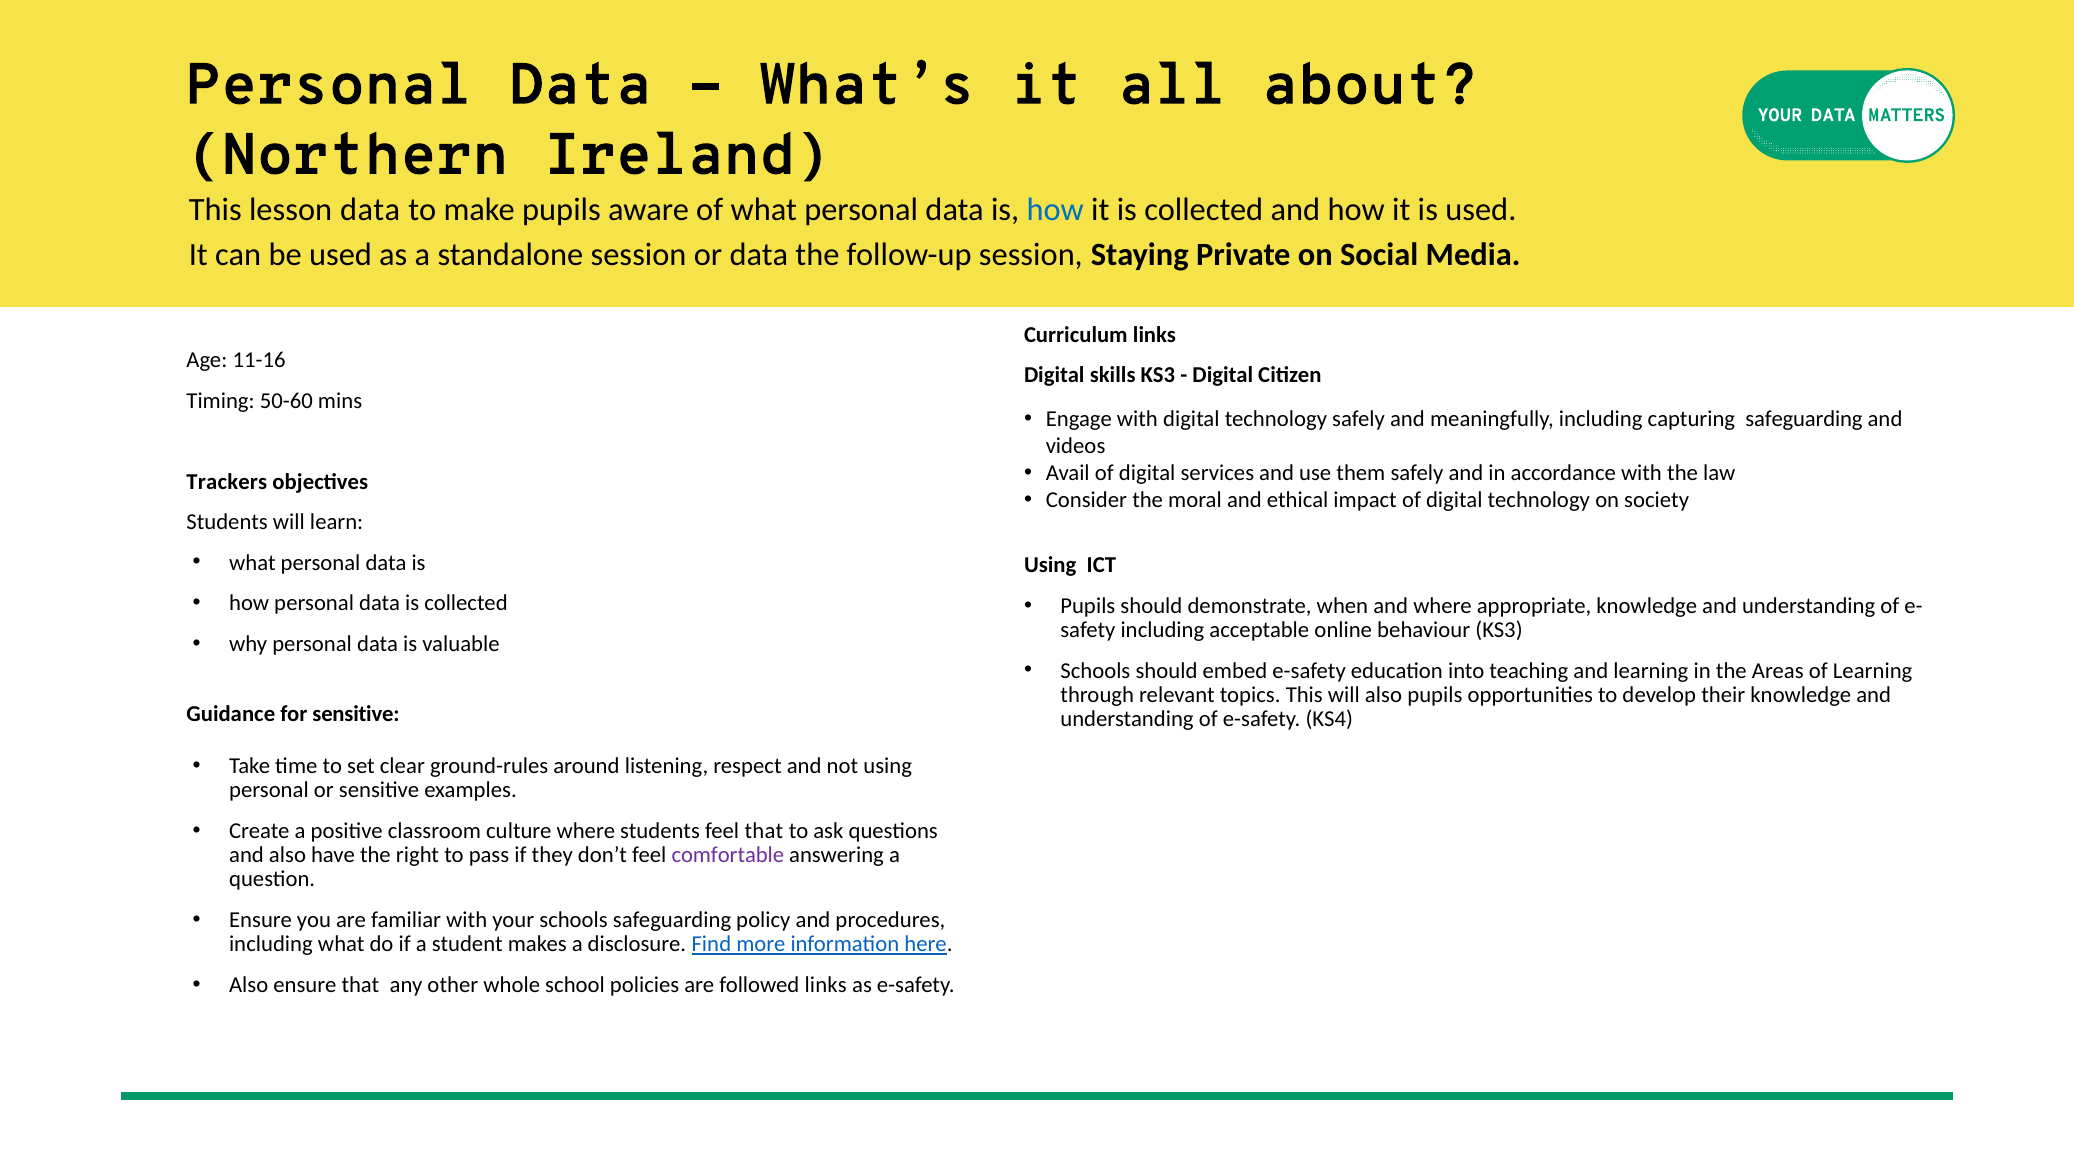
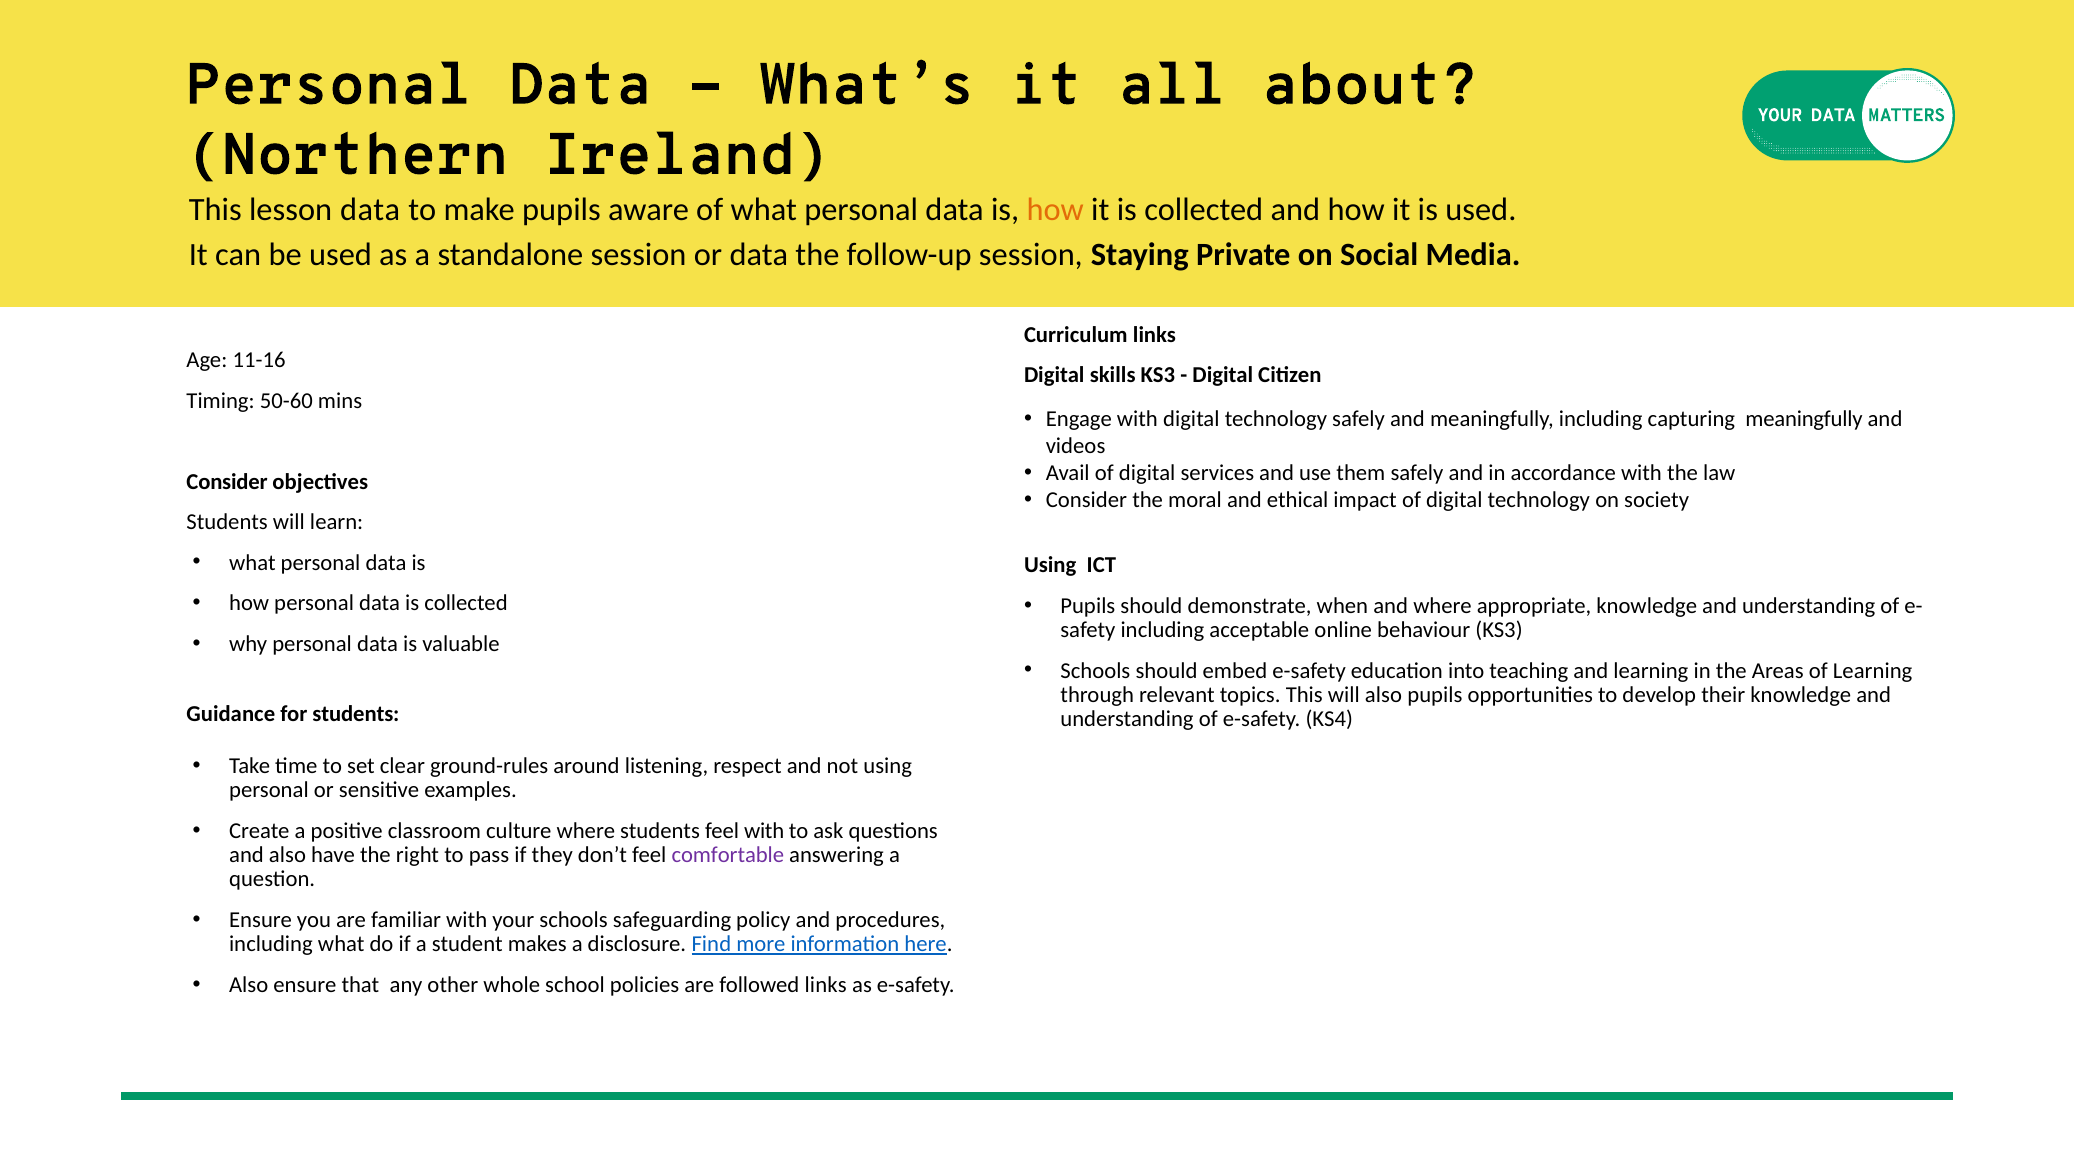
how at (1055, 209) colour: blue -> orange
capturing safeguarding: safeguarding -> meaningfully
Trackers at (227, 481): Trackers -> Consider
for sensitive: sensitive -> students
feel that: that -> with
